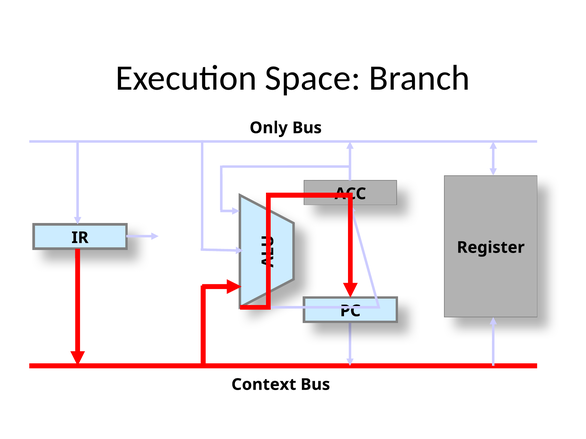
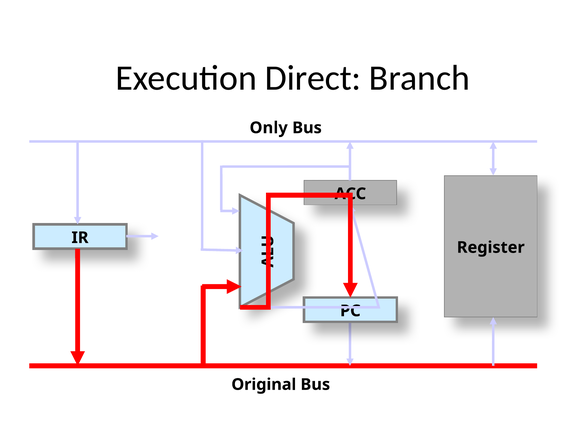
Space: Space -> Direct
Context: Context -> Original
